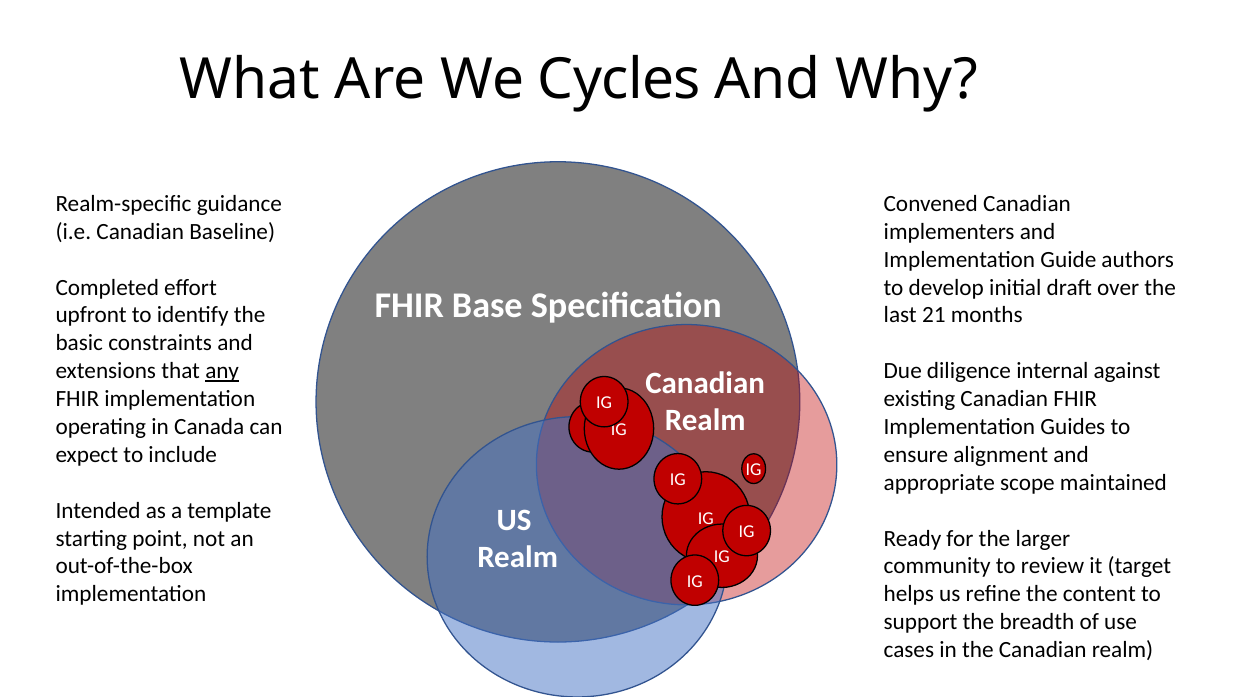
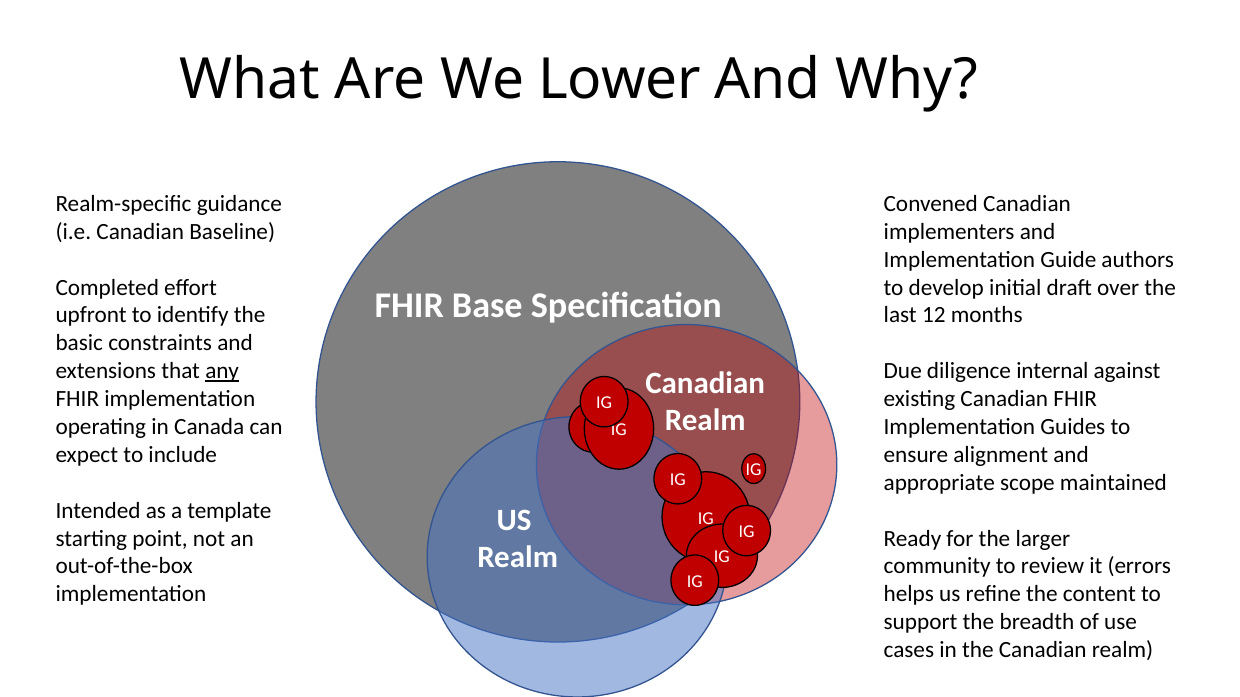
Cycles: Cycles -> Lower
21: 21 -> 12
target: target -> errors
